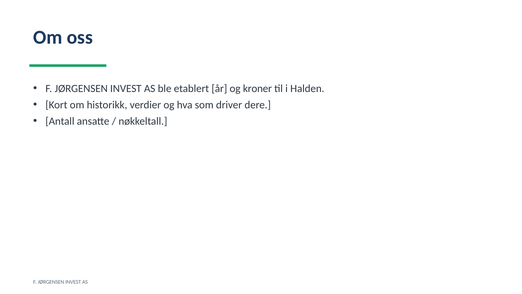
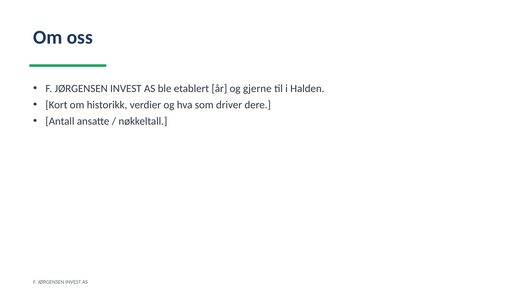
kroner: kroner -> gjerne
